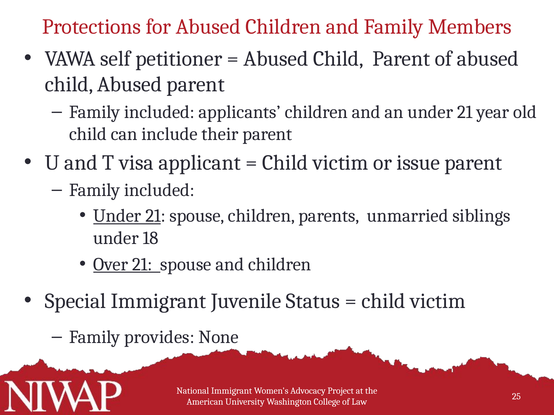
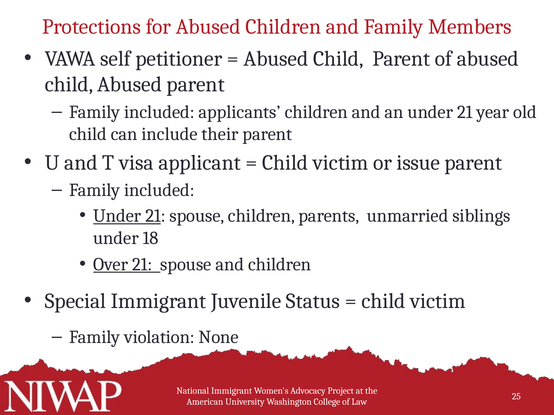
provides: provides -> violation
